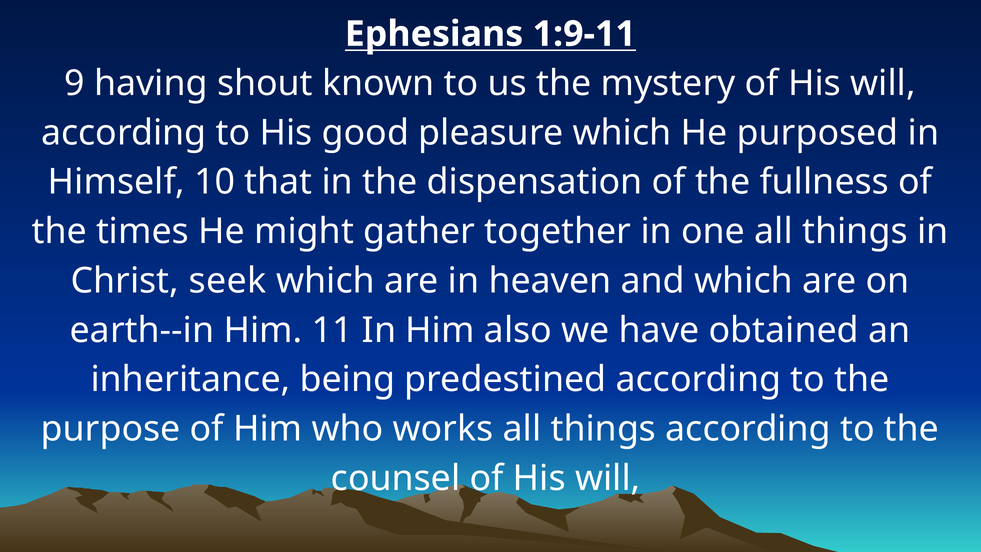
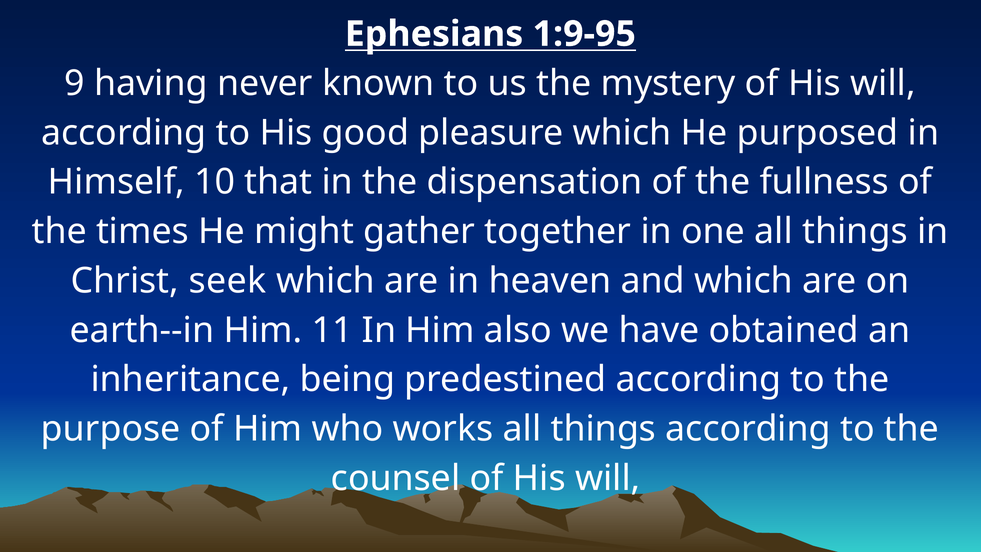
1:9-11: 1:9-11 -> 1:9-95
shout: shout -> never
